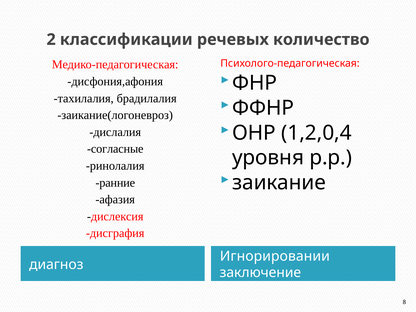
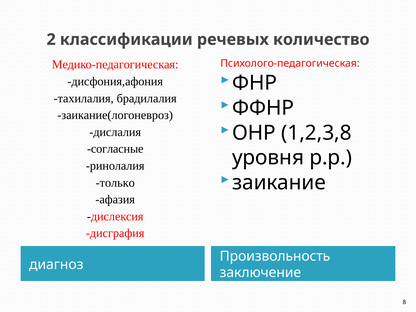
1,2,0,4: 1,2,0,4 -> 1,2,3,8
ранние: ранние -> только
Игнорировании: Игнорировании -> Произвольность
